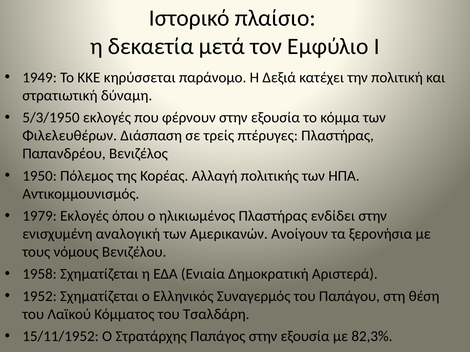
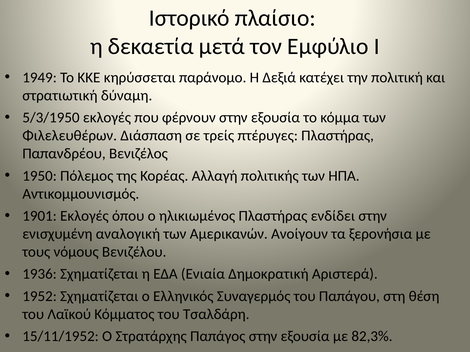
1979: 1979 -> 1901
1958: 1958 -> 1936
